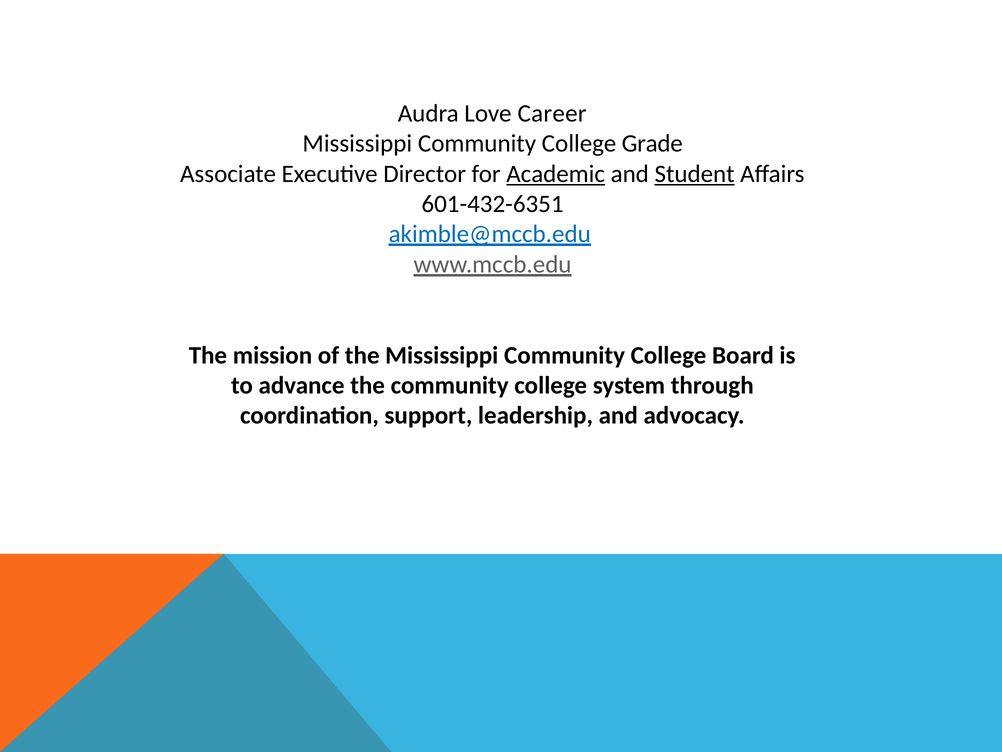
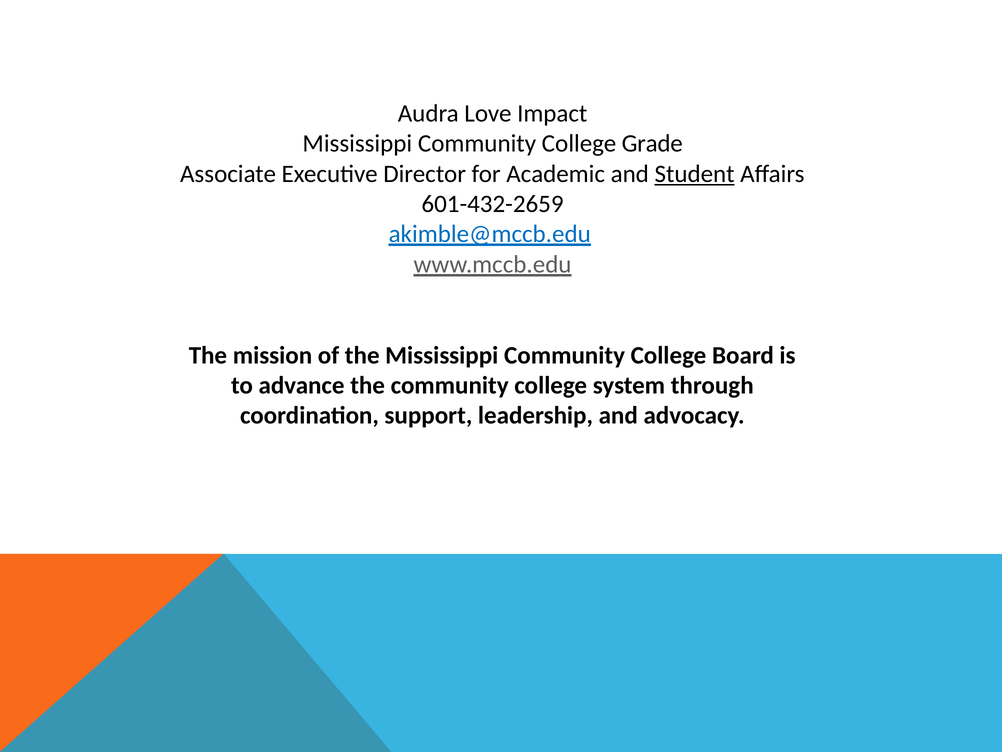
Career: Career -> Impact
Academic underline: present -> none
601-432-6351: 601-432-6351 -> 601-432-2659
